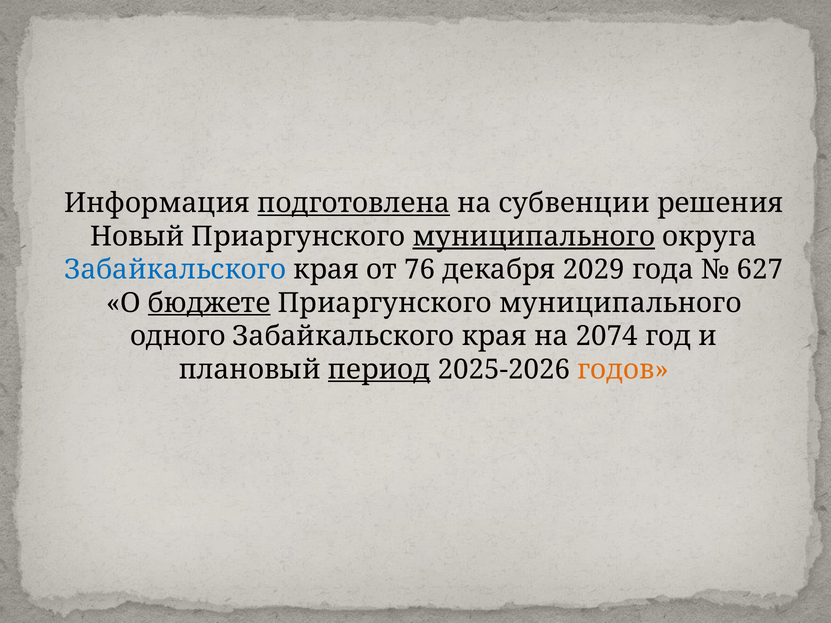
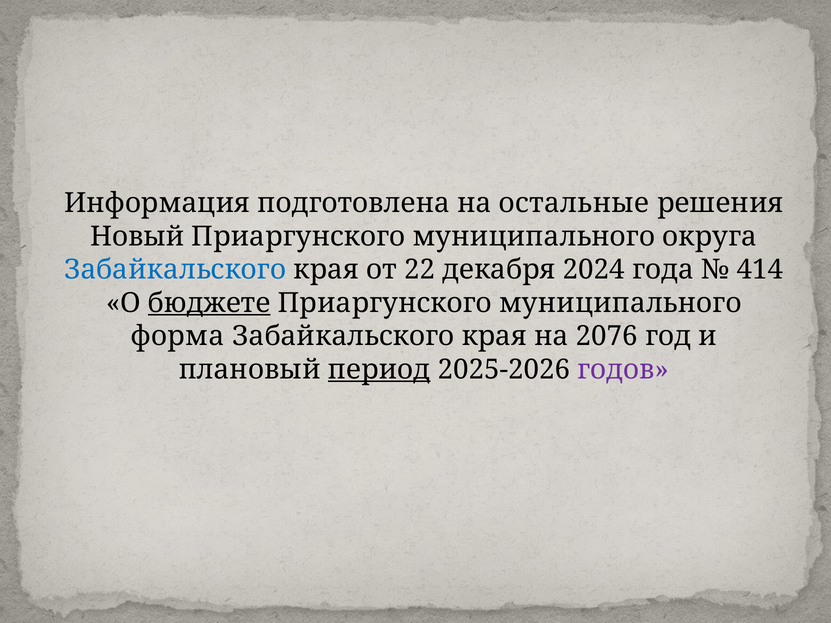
подготовлена underline: present -> none
субвенции: субвенции -> остальные
муниципального at (534, 237) underline: present -> none
76: 76 -> 22
2029: 2029 -> 2024
627: 627 -> 414
одного: одного -> форма
2074: 2074 -> 2076
годов colour: orange -> purple
